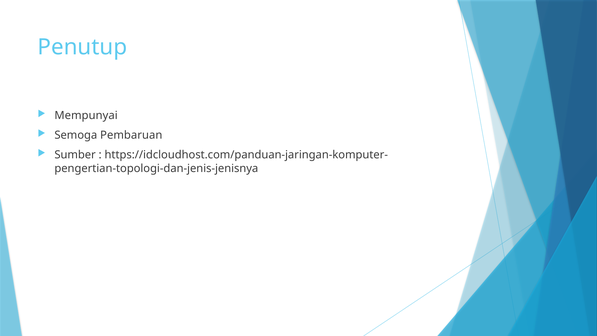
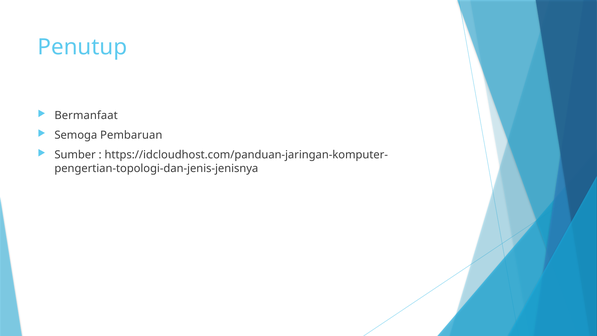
Mempunyai: Mempunyai -> Bermanfaat
